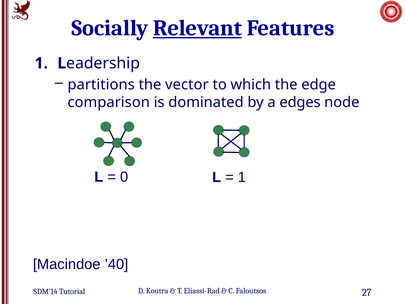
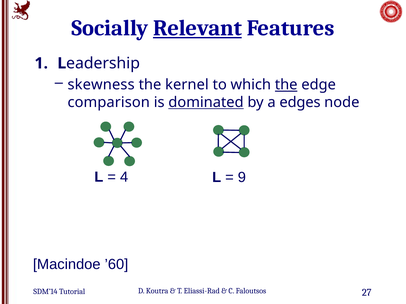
partitions: partitions -> skewness
vector: vector -> kernel
the at (286, 85) underline: none -> present
dominated underline: none -> present
0: 0 -> 4
1 at (242, 178): 1 -> 9
’40: ’40 -> ’60
